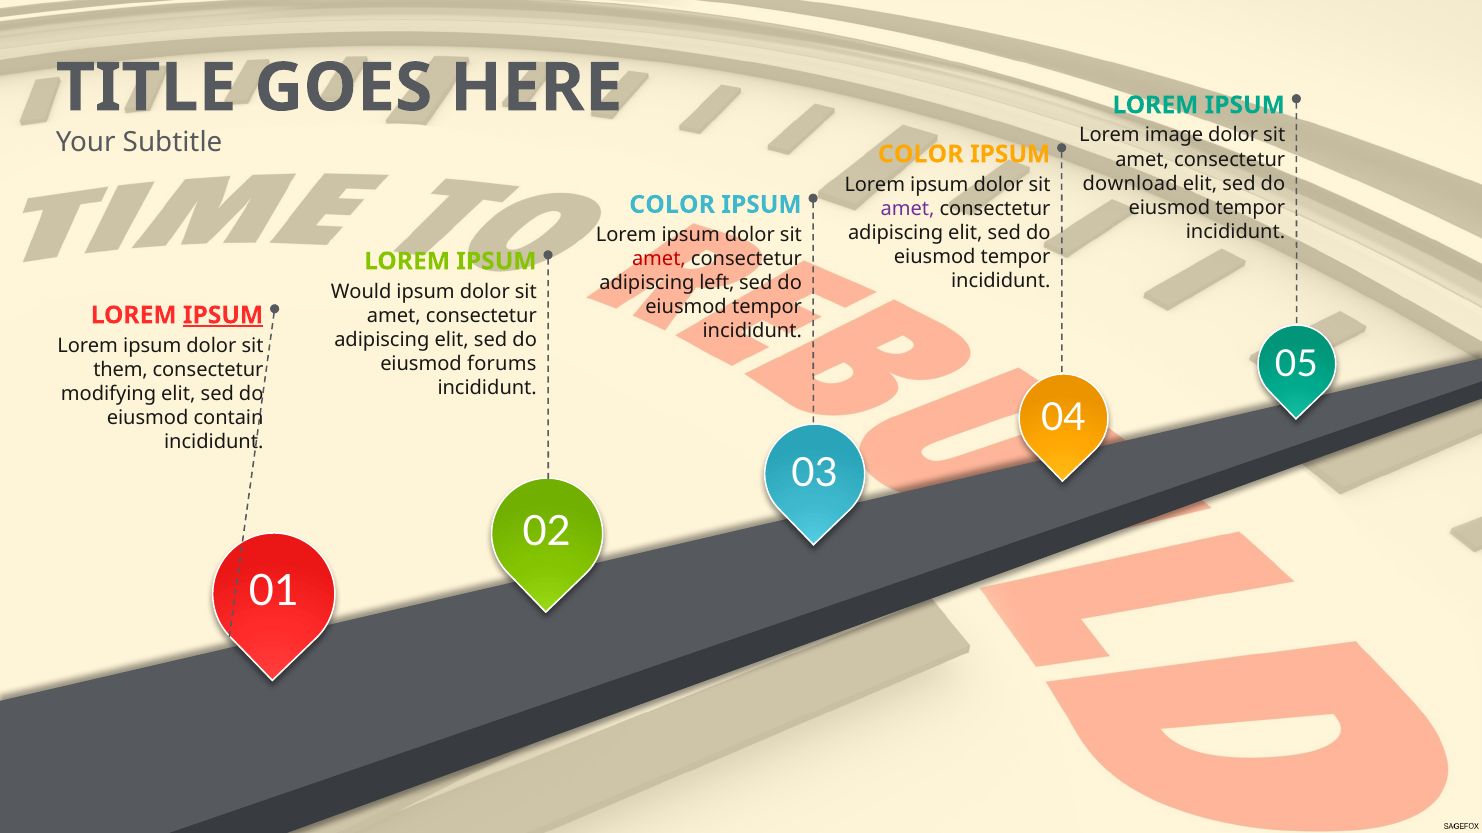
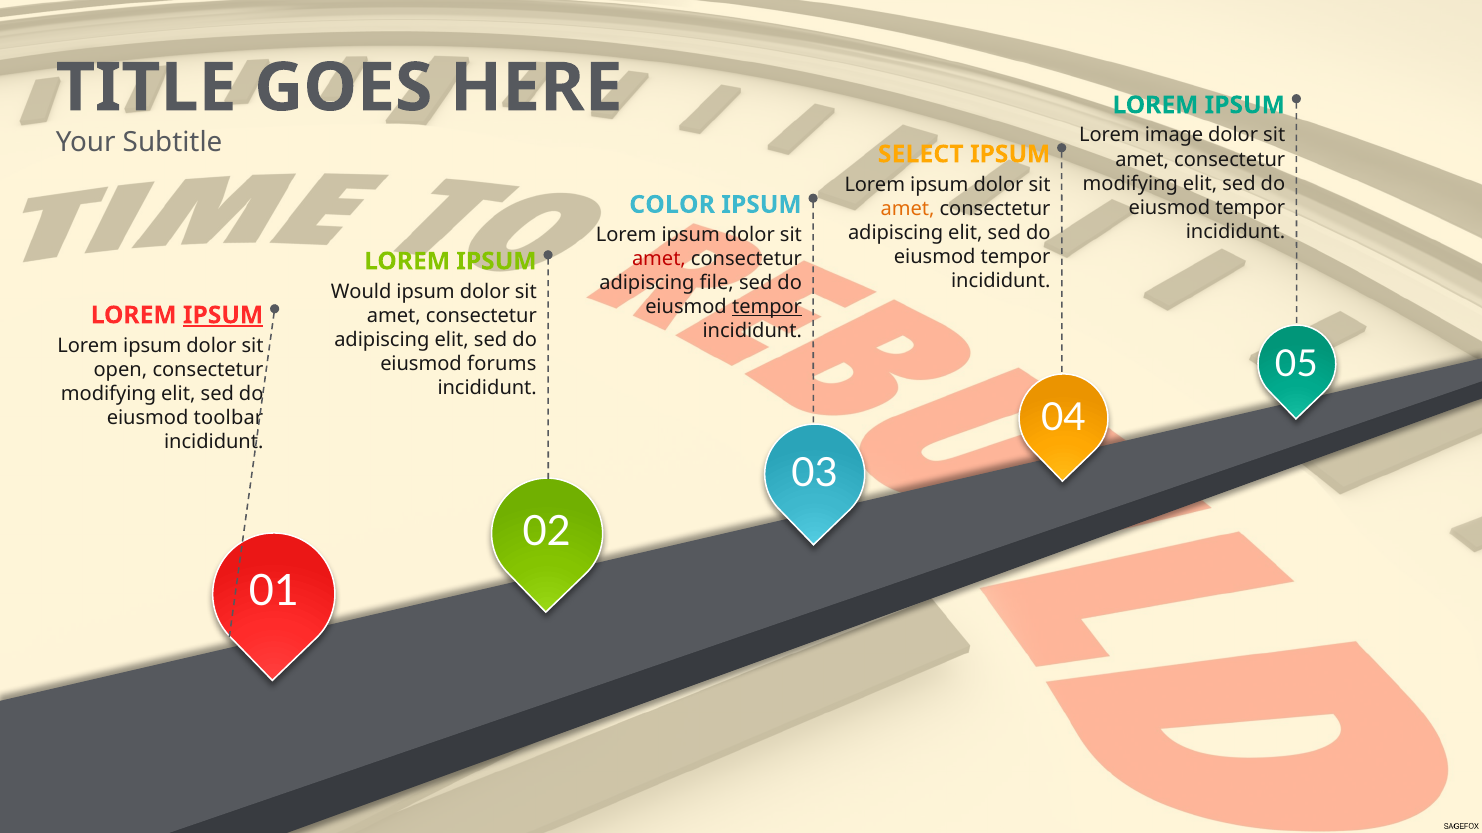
COLOR at (921, 154): COLOR -> SELECT
download at (1130, 184): download -> modifying
amet at (908, 209) colour: purple -> orange
left: left -> file
tempor at (767, 307) underline: none -> present
them: them -> open
contain: contain -> toolbar
